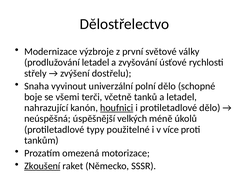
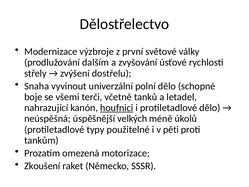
prodlužování letadel: letadel -> dalším
více: více -> pěti
Zkoušení underline: present -> none
